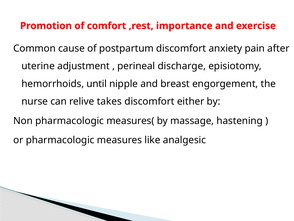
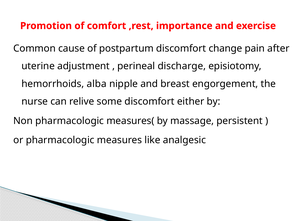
anxiety: anxiety -> change
until: until -> alba
takes: takes -> some
hastening: hastening -> persistent
